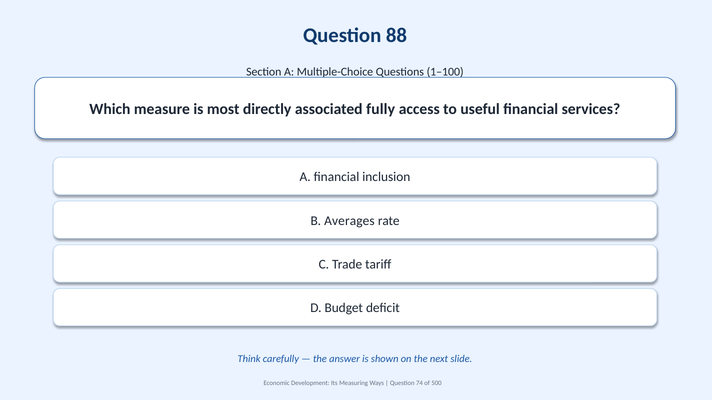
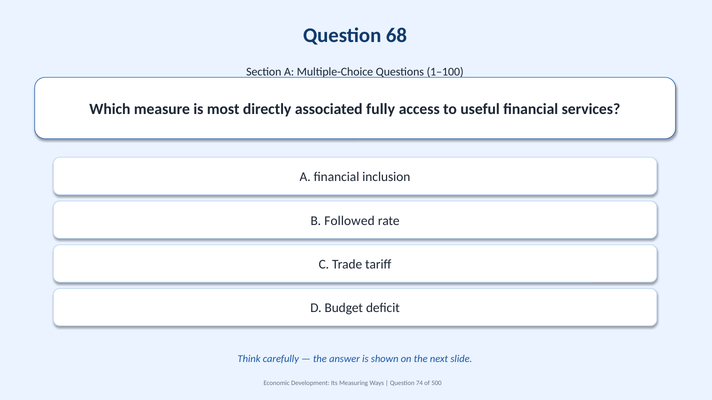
88: 88 -> 68
Averages: Averages -> Followed
